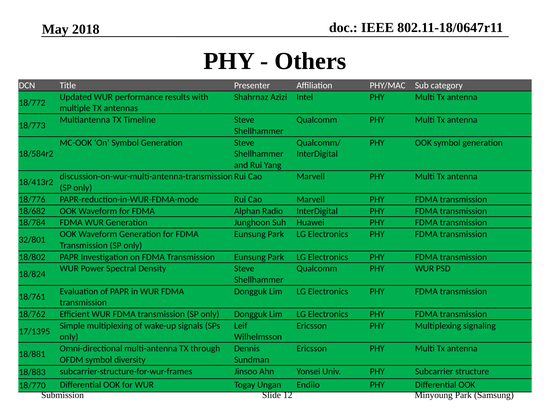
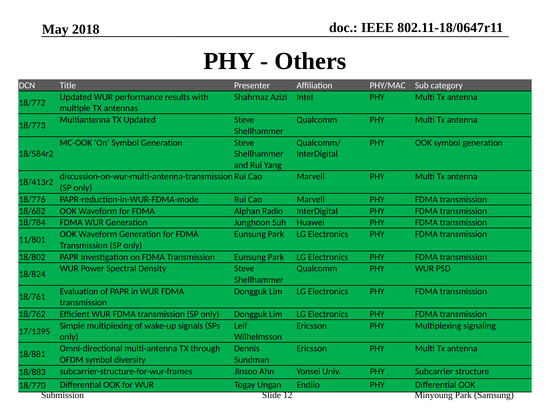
TX Timeline: Timeline -> Updated
32/801: 32/801 -> 11/801
